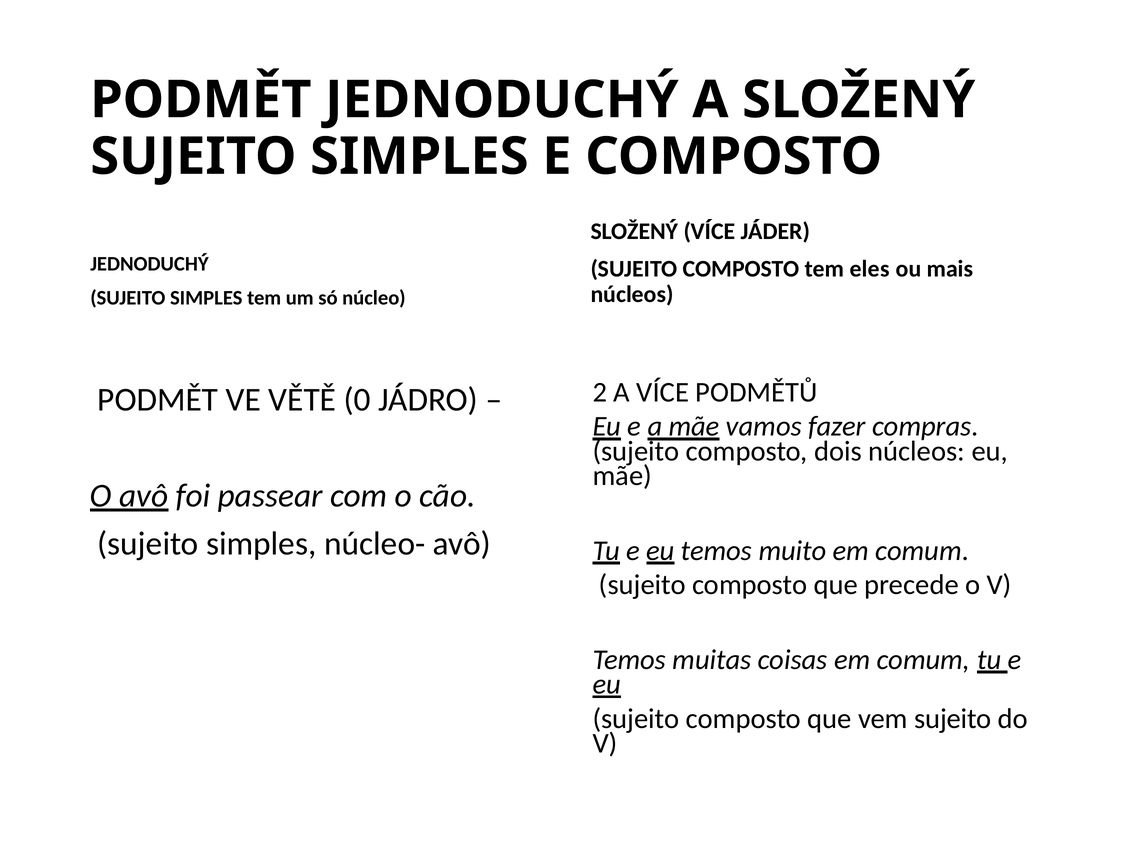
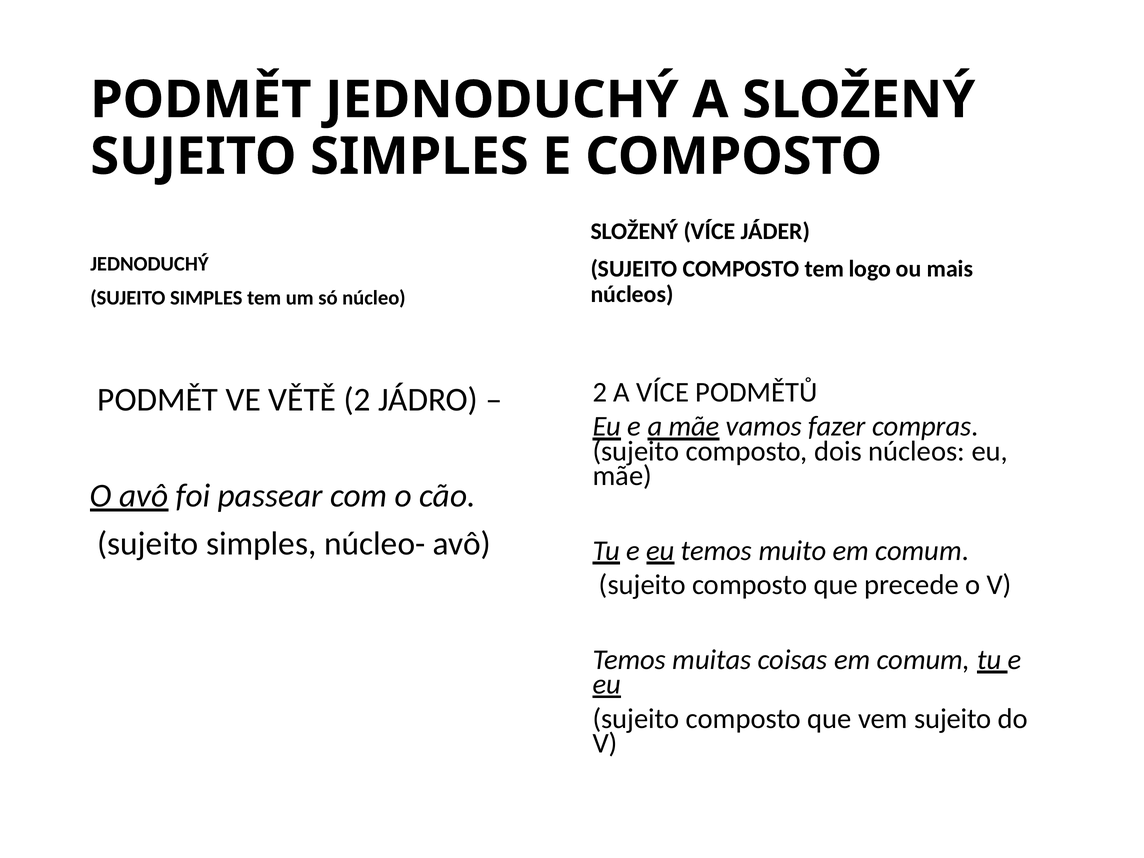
eles: eles -> logo
VĚTĚ 0: 0 -> 2
